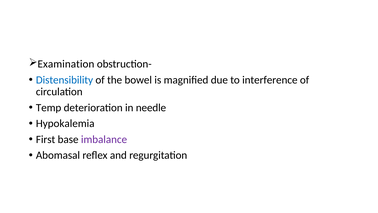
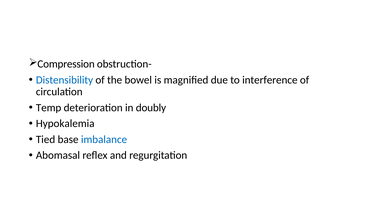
Examination: Examination -> Compression
needle: needle -> doubly
First: First -> Tied
imbalance colour: purple -> blue
